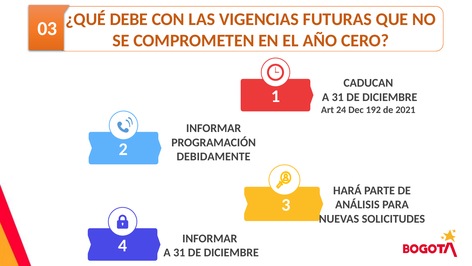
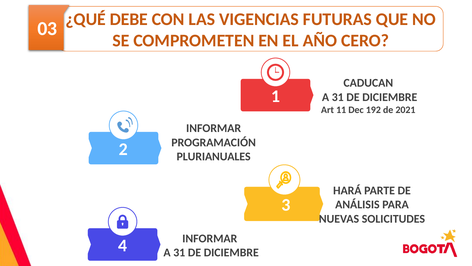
24: 24 -> 11
DEBIDAMENTE: DEBIDAMENTE -> PLURIANUALES
